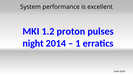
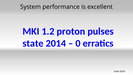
night: night -> state
1: 1 -> 0
